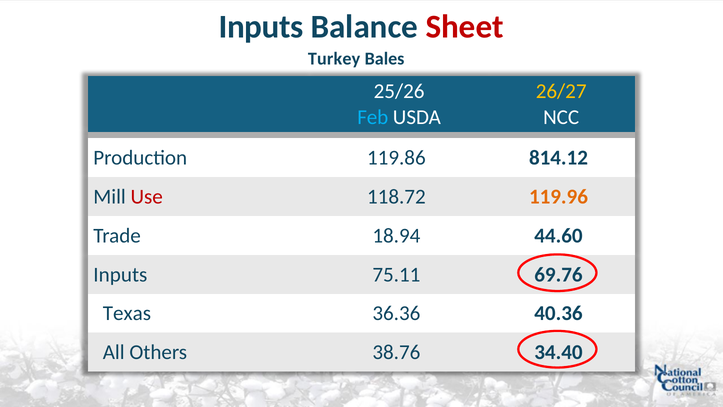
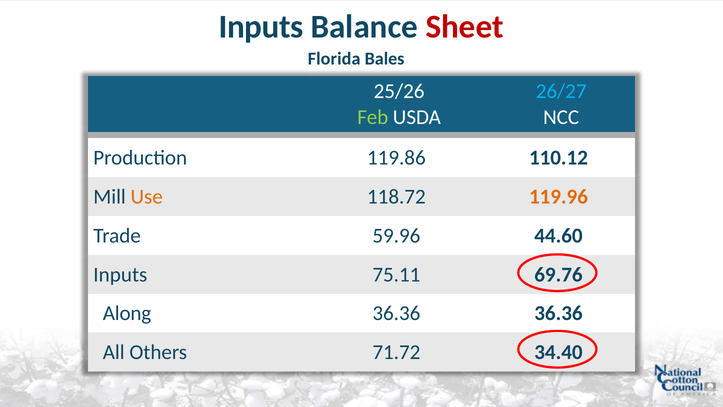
Turkey: Turkey -> Florida
26/27 colour: yellow -> light blue
Feb colour: light blue -> light green
814.12: 814.12 -> 110.12
Use colour: red -> orange
18.94: 18.94 -> 59.96
Texas: Texas -> Along
36.36 40.36: 40.36 -> 36.36
38.76: 38.76 -> 71.72
